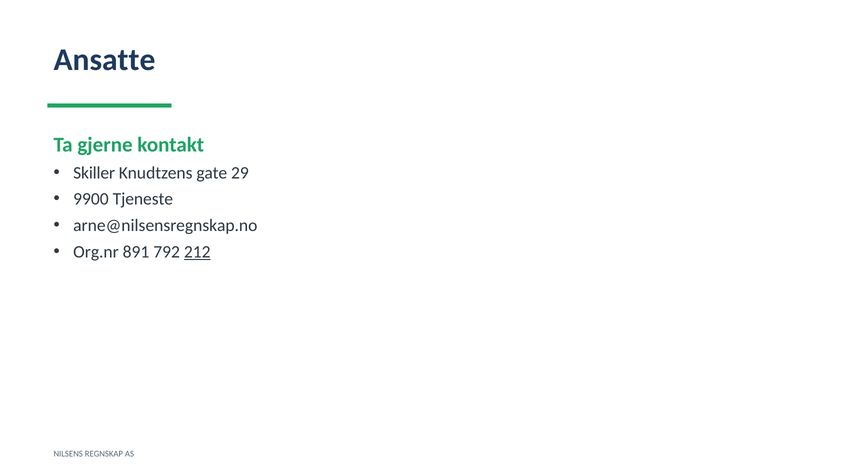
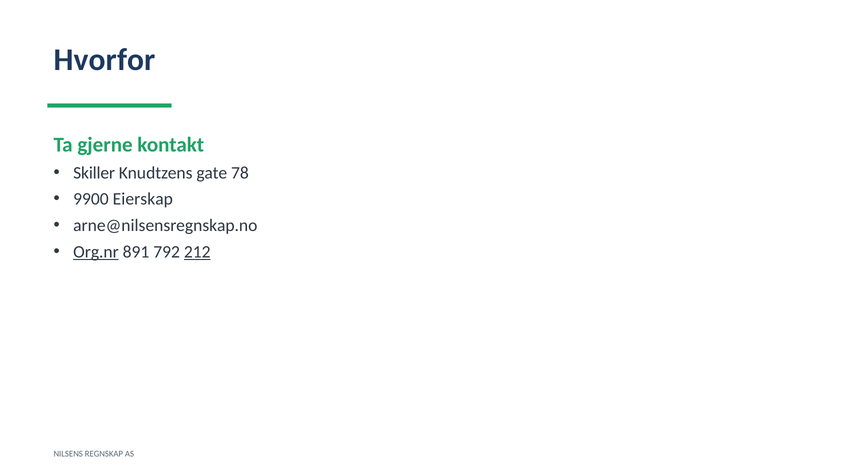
Ansatte: Ansatte -> Hvorfor
29: 29 -> 78
Tjeneste: Tjeneste -> Eierskap
Org.nr underline: none -> present
